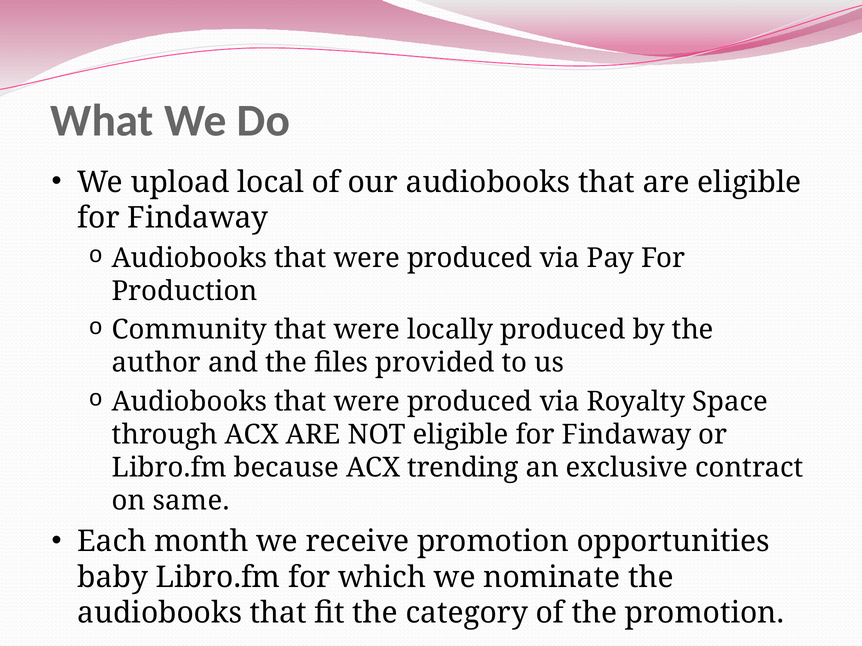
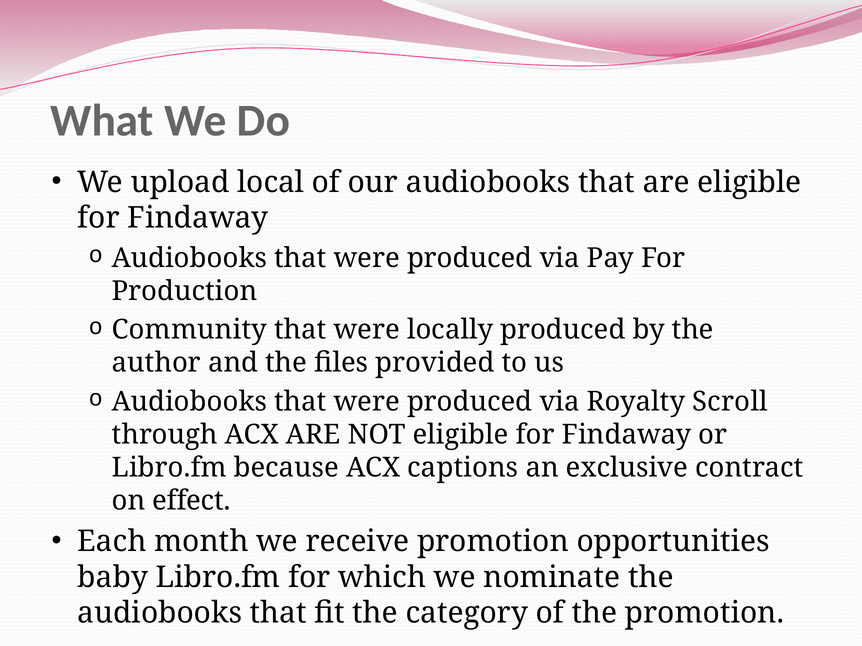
Space: Space -> Scroll
trending: trending -> captions
same: same -> effect
